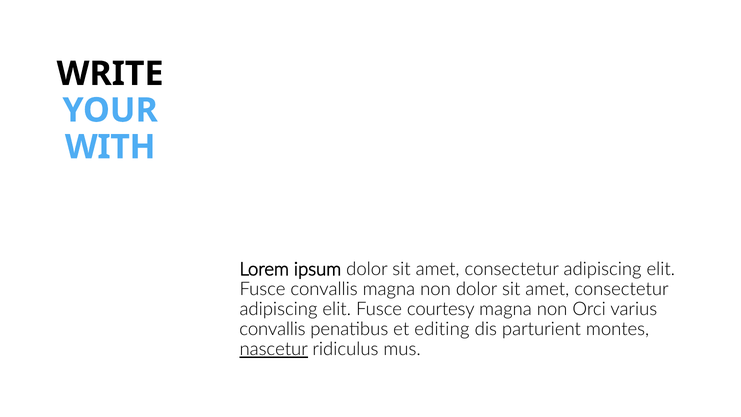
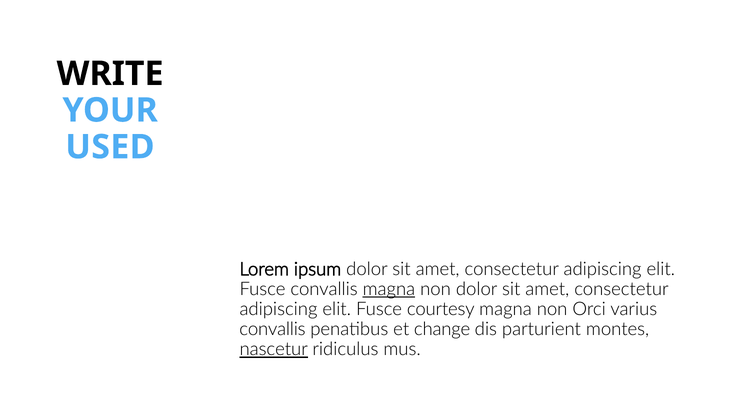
WITH: WITH -> USED
magna at (389, 289) underline: none -> present
editing: editing -> change
